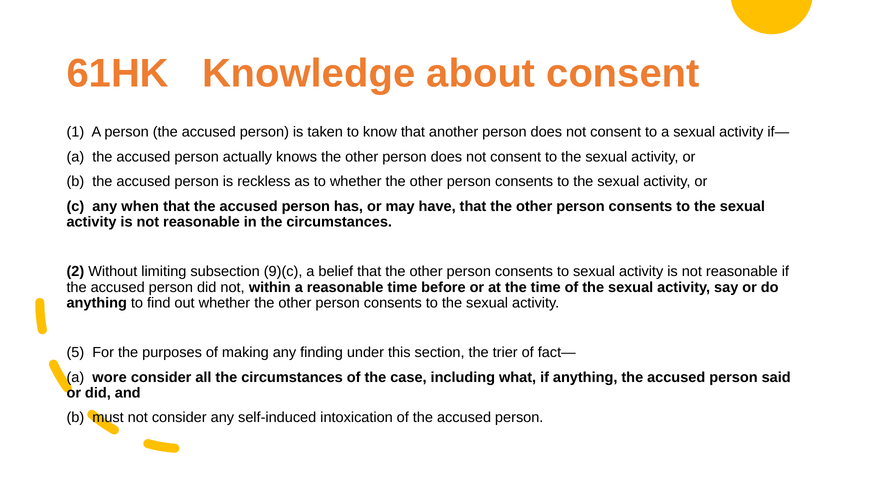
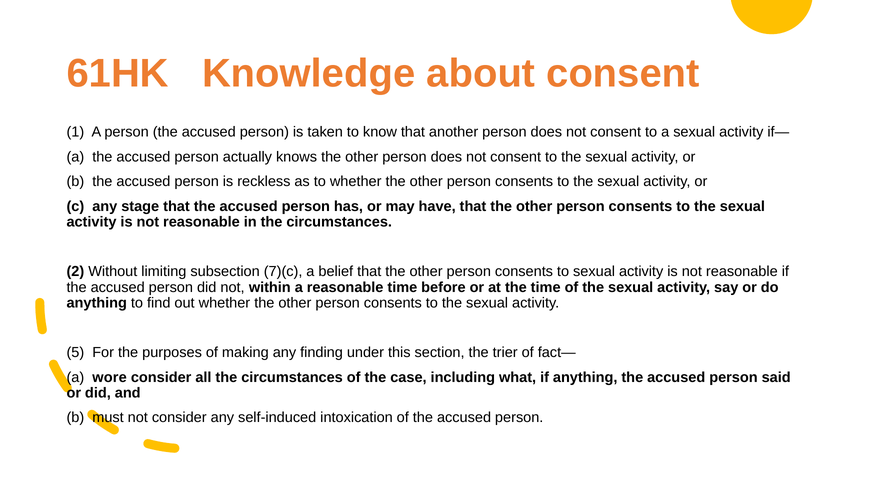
when: when -> stage
9)(c: 9)(c -> 7)(c
